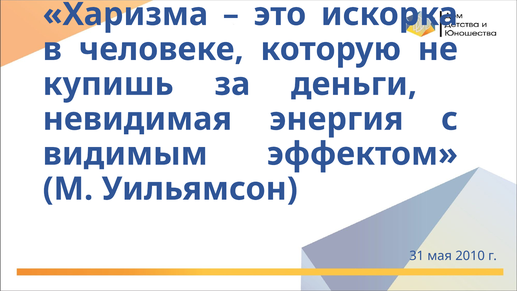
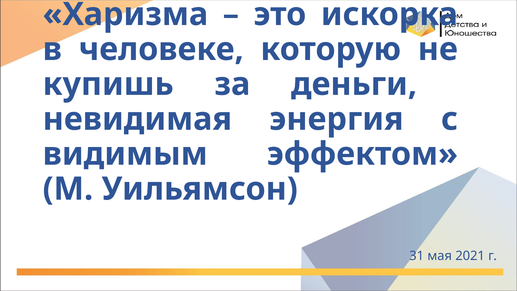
2010: 2010 -> 2021
